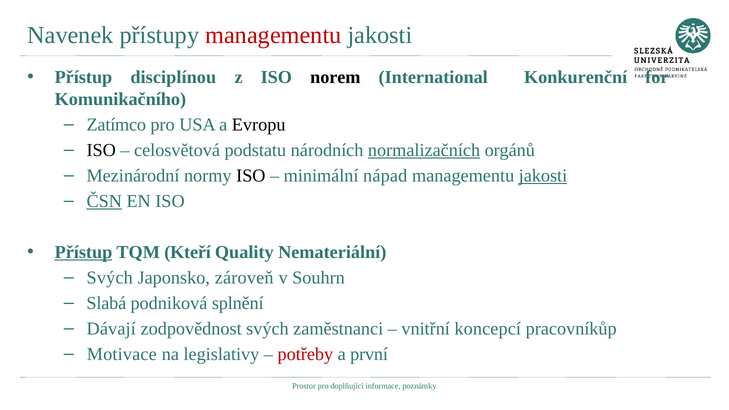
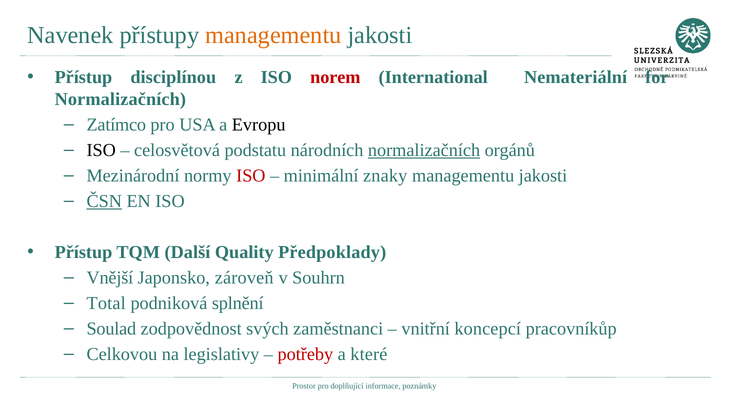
managementu at (273, 35) colour: red -> orange
norem colour: black -> red
Konkurenční: Konkurenční -> Nemateriální
Komunikačního at (120, 99): Komunikačního -> Normalizačních
ISO at (251, 176) colour: black -> red
nápad: nápad -> znaky
jakosti at (543, 176) underline: present -> none
Přístup at (83, 252) underline: present -> none
Kteří: Kteří -> Další
Nemateriální: Nemateriální -> Předpoklady
Svých at (110, 278): Svých -> Vnější
Slabá: Slabá -> Total
Dávají: Dávají -> Soulad
Motivace: Motivace -> Celkovou
první: první -> které
